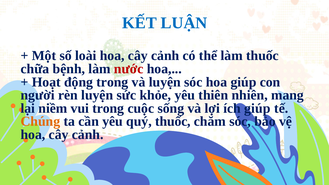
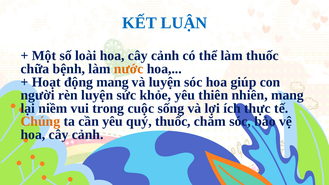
nước colour: red -> orange
động trong: trong -> mang
ích giúp: giúp -> thực
